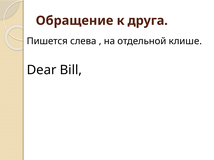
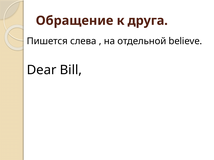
клише: клише -> believe
